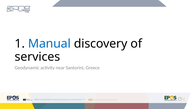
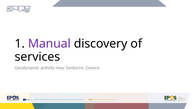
Manual colour: blue -> purple
